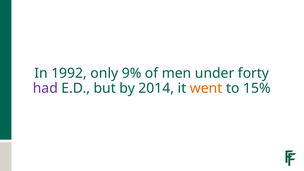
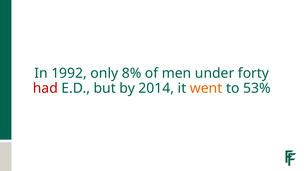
9%: 9% -> 8%
had colour: purple -> red
15%: 15% -> 53%
